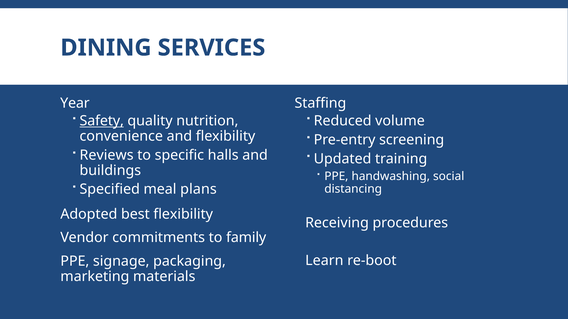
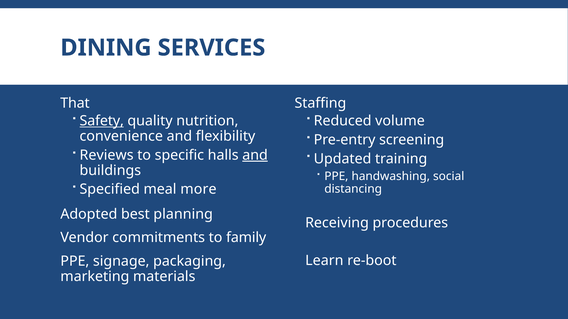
Year: Year -> That
and at (255, 155) underline: none -> present
plans: plans -> more
best flexibility: flexibility -> planning
